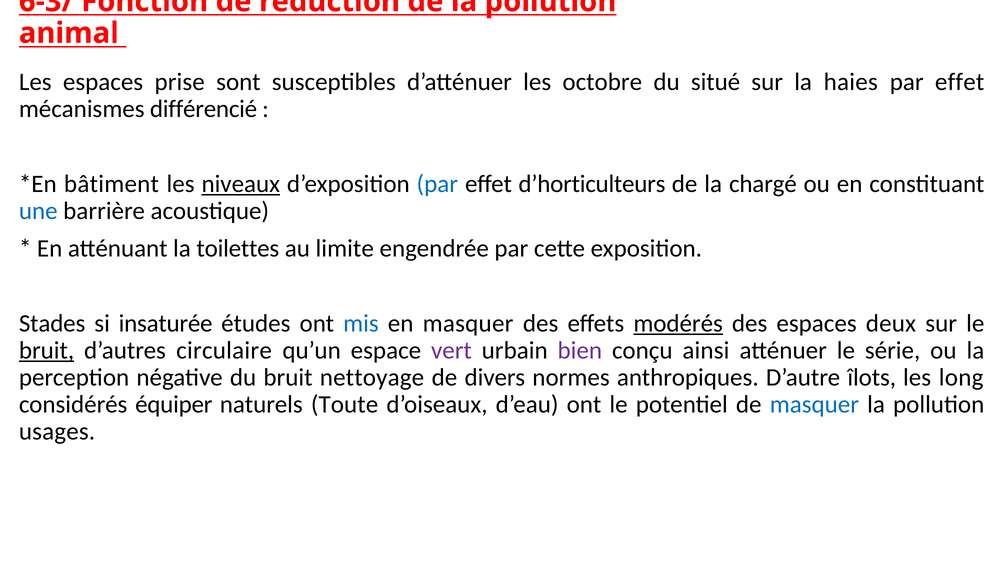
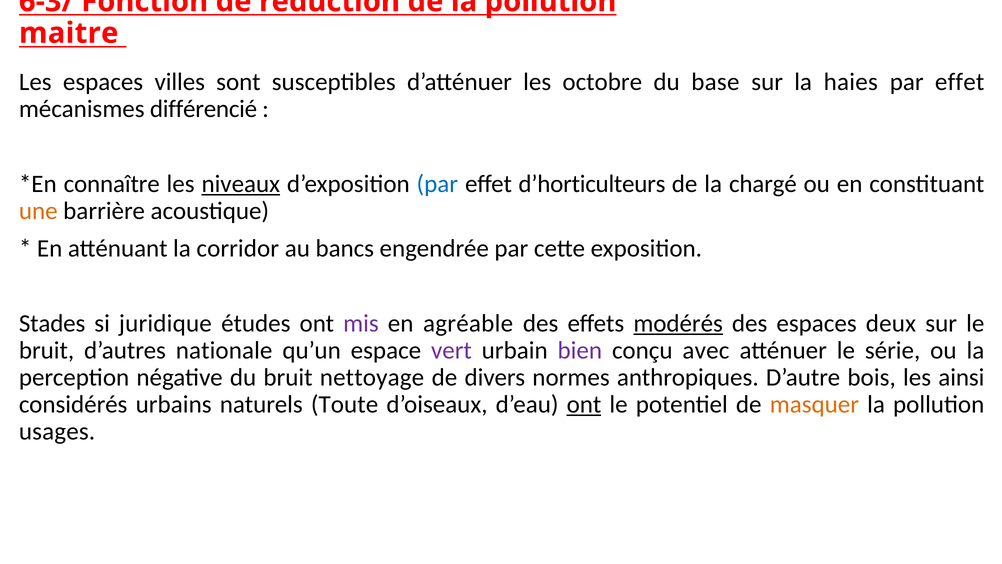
animal: animal -> maitre
prise: prise -> villes
situé: situé -> base
bâtiment: bâtiment -> connaître
une colour: blue -> orange
toilettes: toilettes -> corridor
limite: limite -> bancs
insaturée: insaturée -> juridique
mis colour: blue -> purple
en masquer: masquer -> agréable
bruit at (47, 350) underline: present -> none
circulaire: circulaire -> nationale
ainsi: ainsi -> avec
îlots: îlots -> bois
long: long -> ainsi
équiper: équiper -> urbains
ont at (584, 404) underline: none -> present
masquer at (814, 404) colour: blue -> orange
